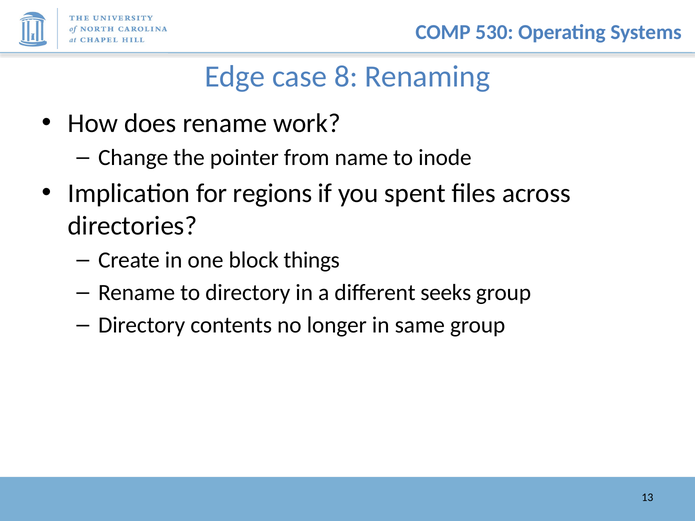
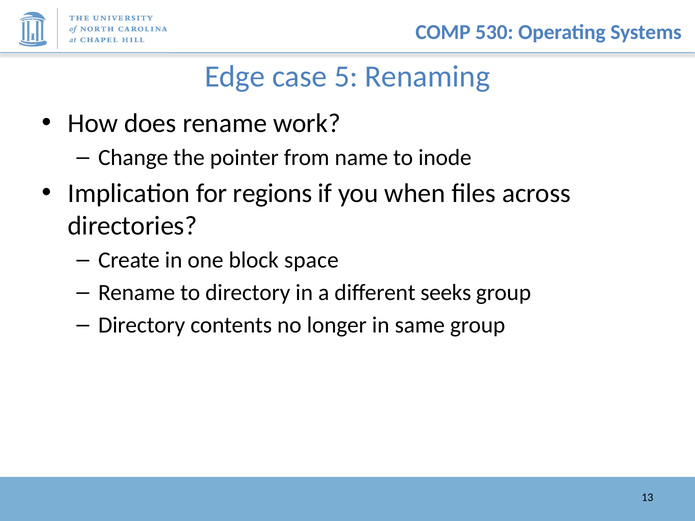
8: 8 -> 5
spent: spent -> when
things: things -> space
